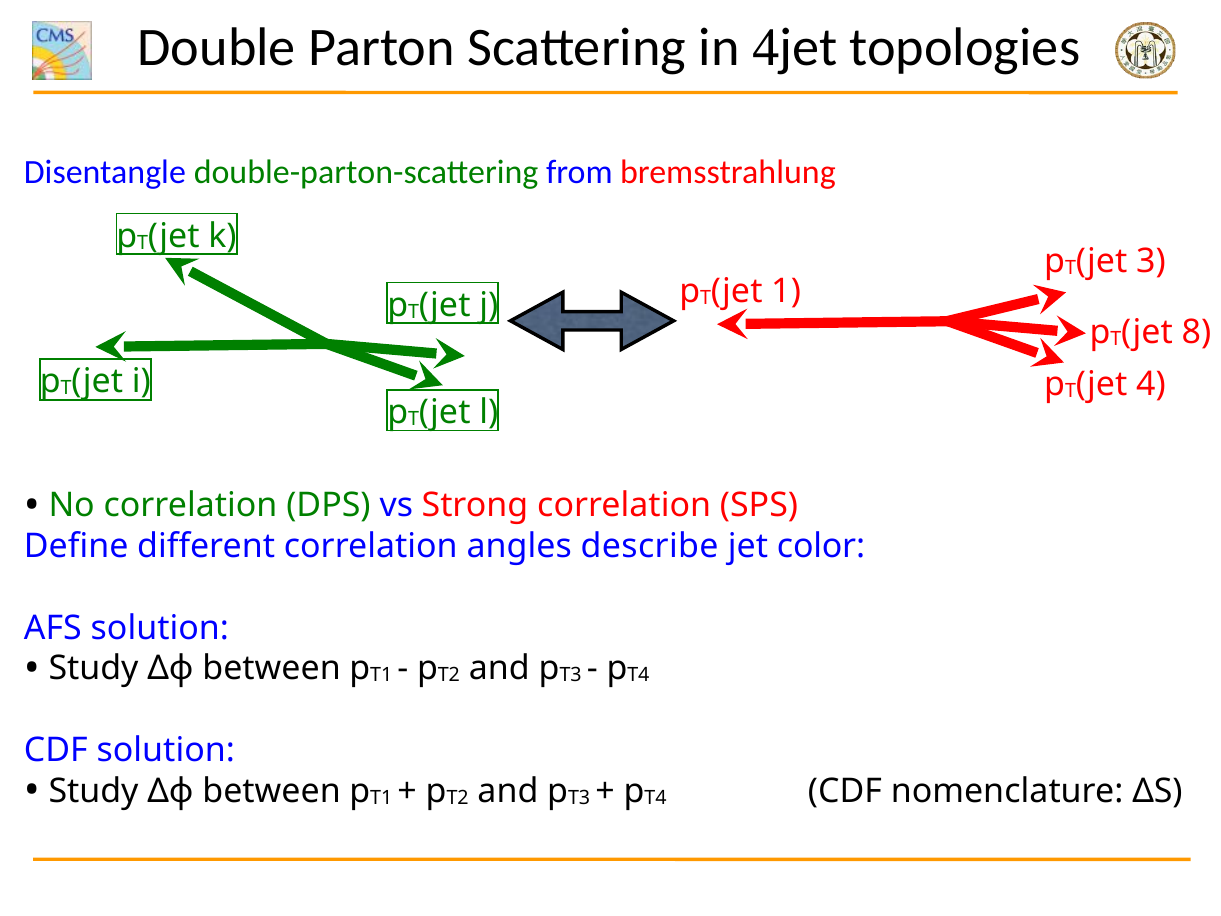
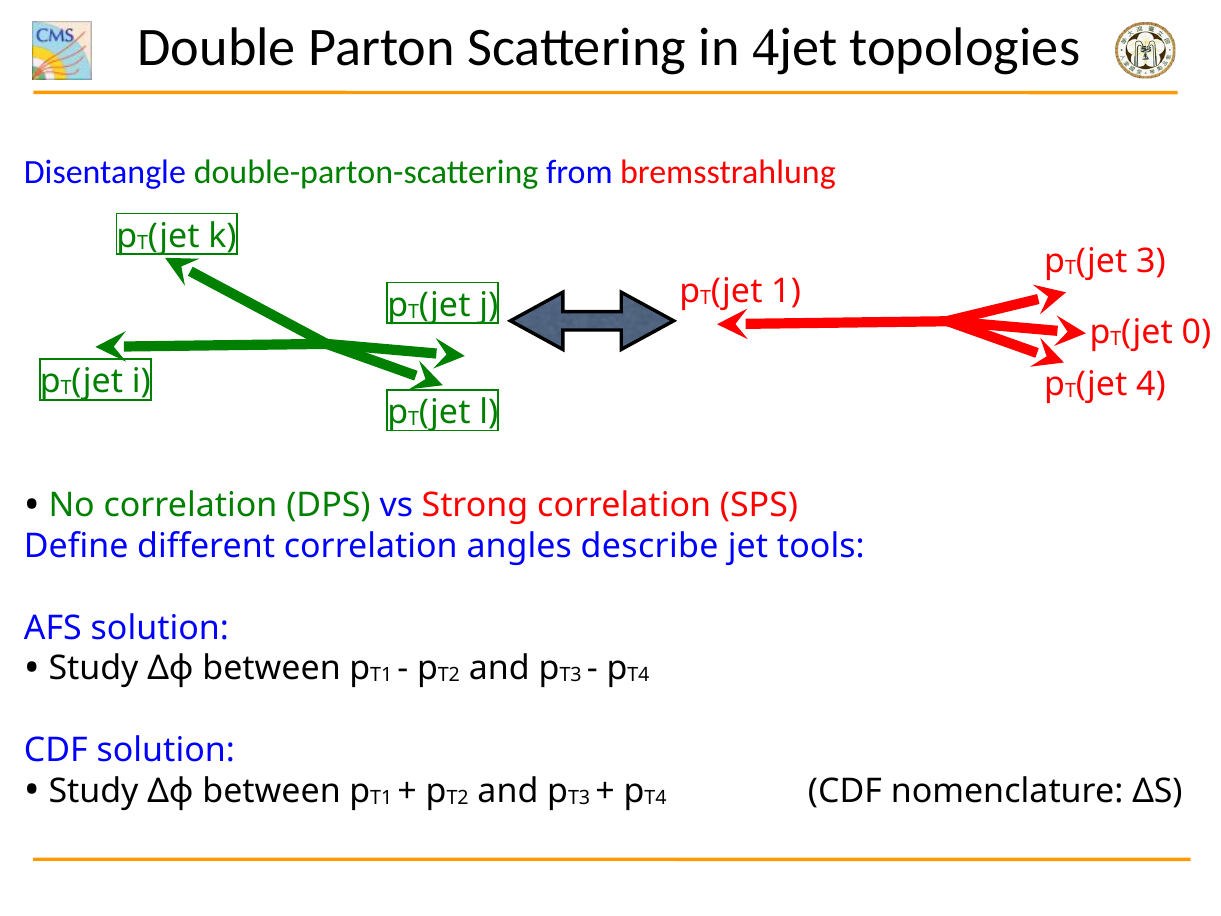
8: 8 -> 0
color: color -> tools
